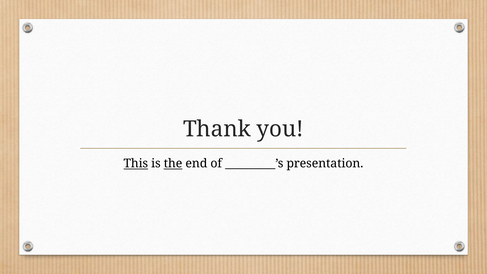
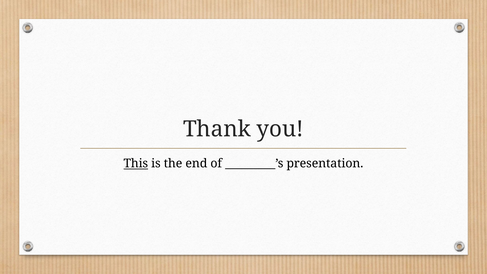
the underline: present -> none
